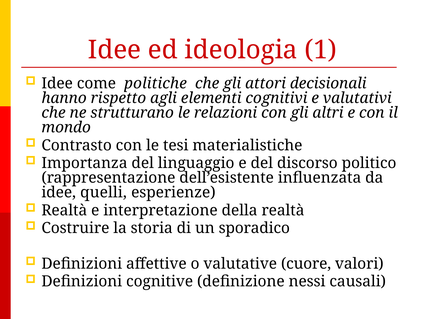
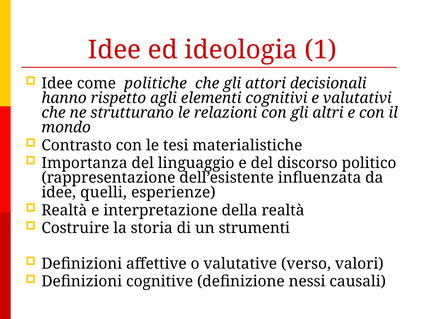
sporadico: sporadico -> strumenti
cuore: cuore -> verso
